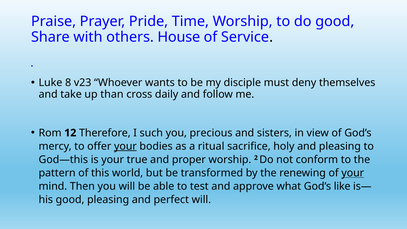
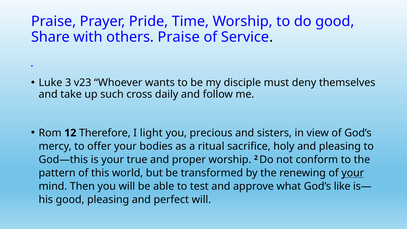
others House: House -> Praise
8: 8 -> 3
than: than -> such
such: such -> light
your at (125, 146) underline: present -> none
